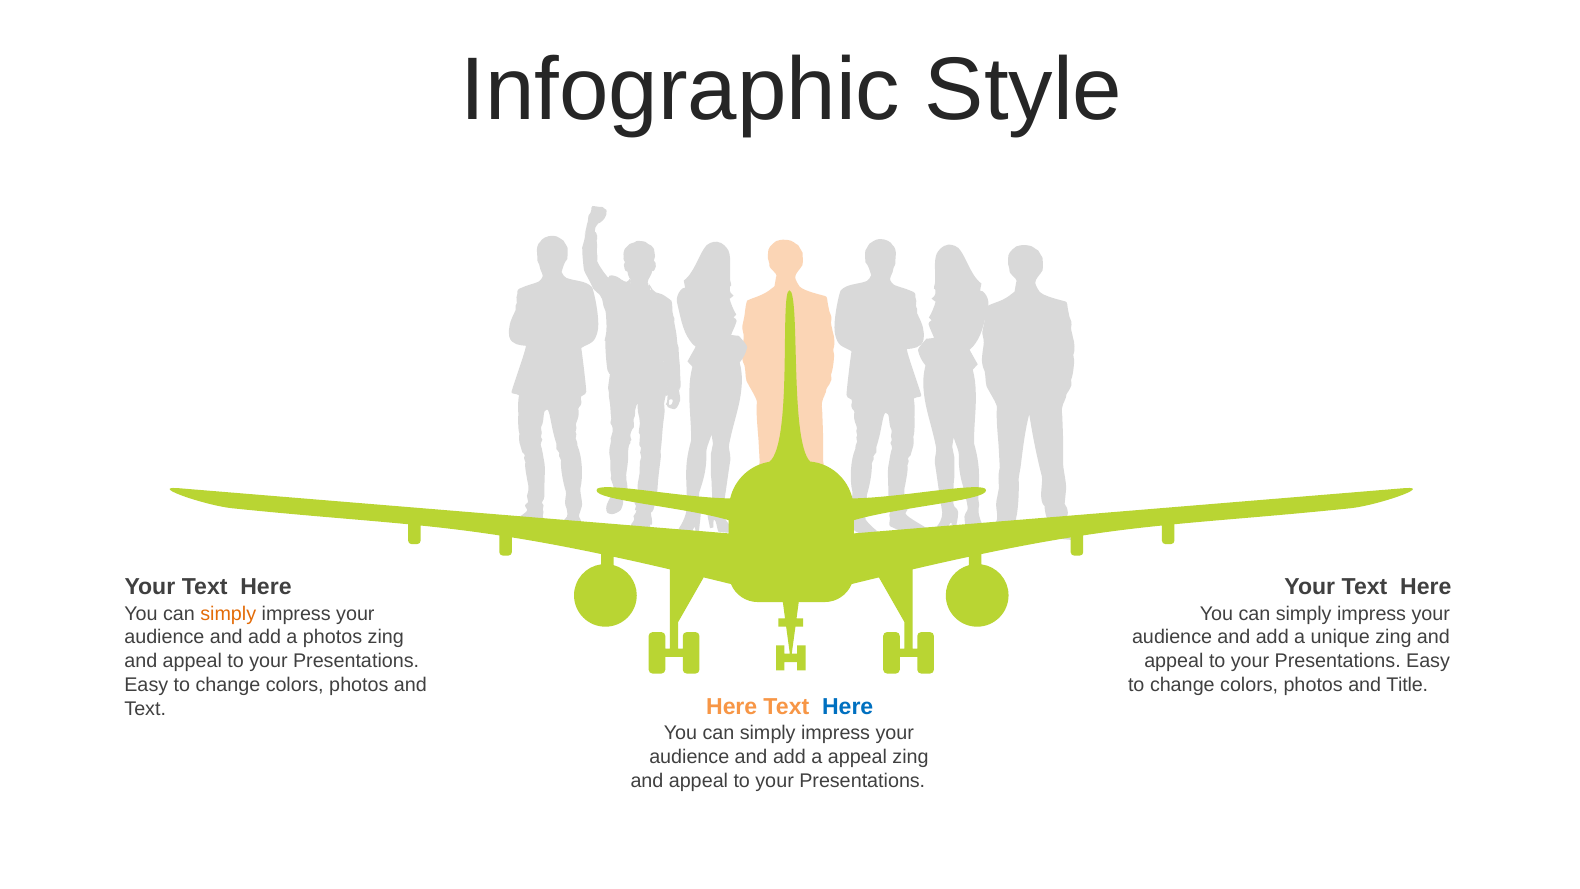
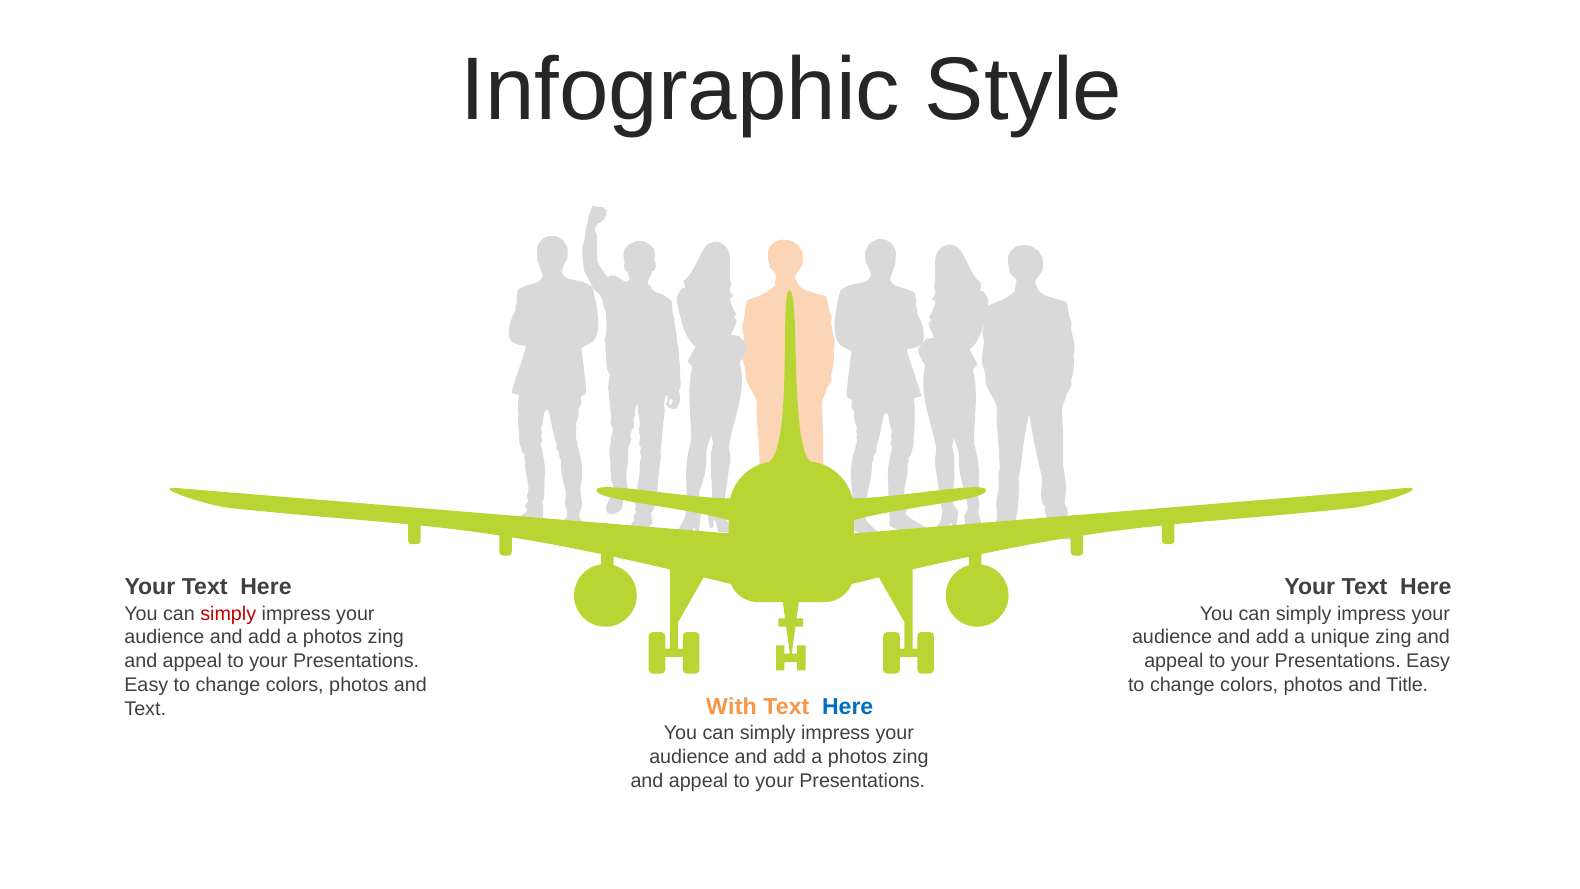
simply at (228, 614) colour: orange -> red
Here at (732, 706): Here -> With
appeal at (857, 757): appeal -> photos
